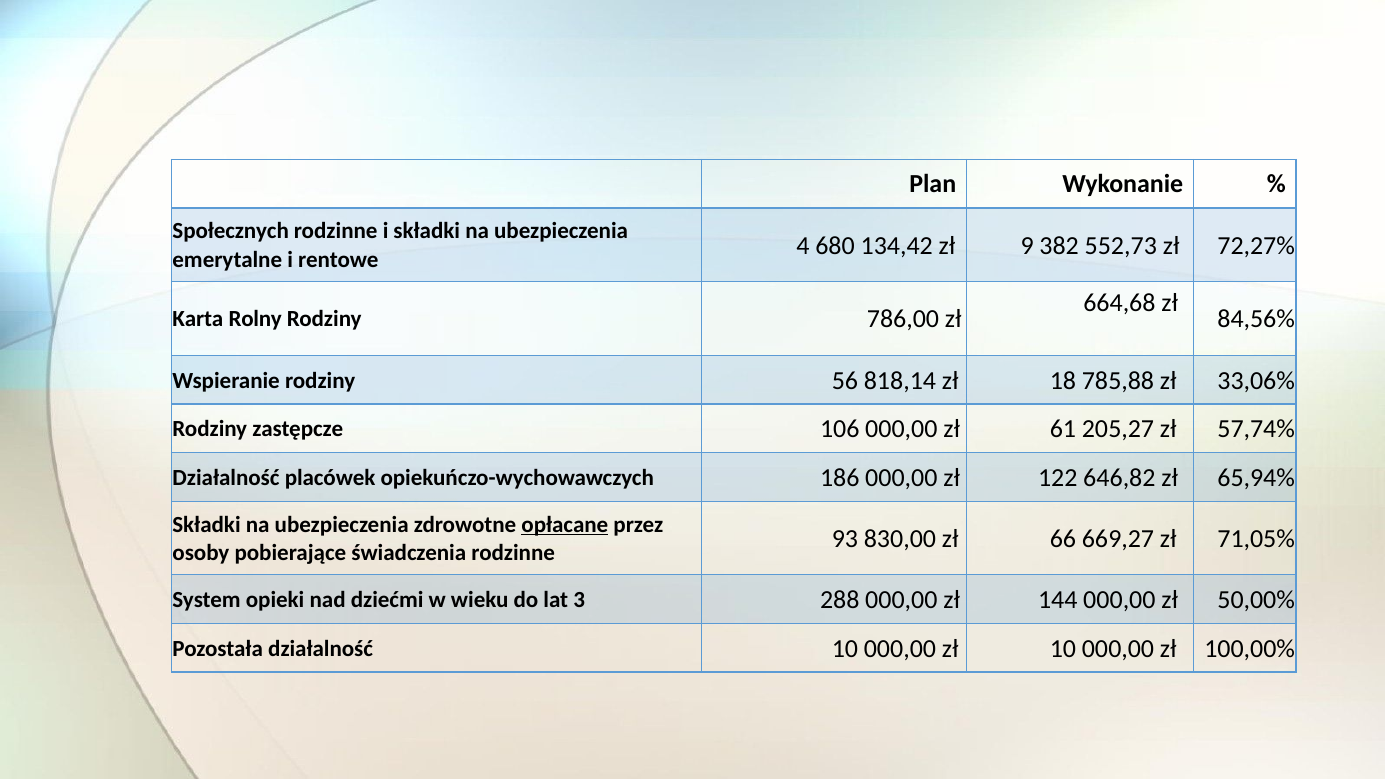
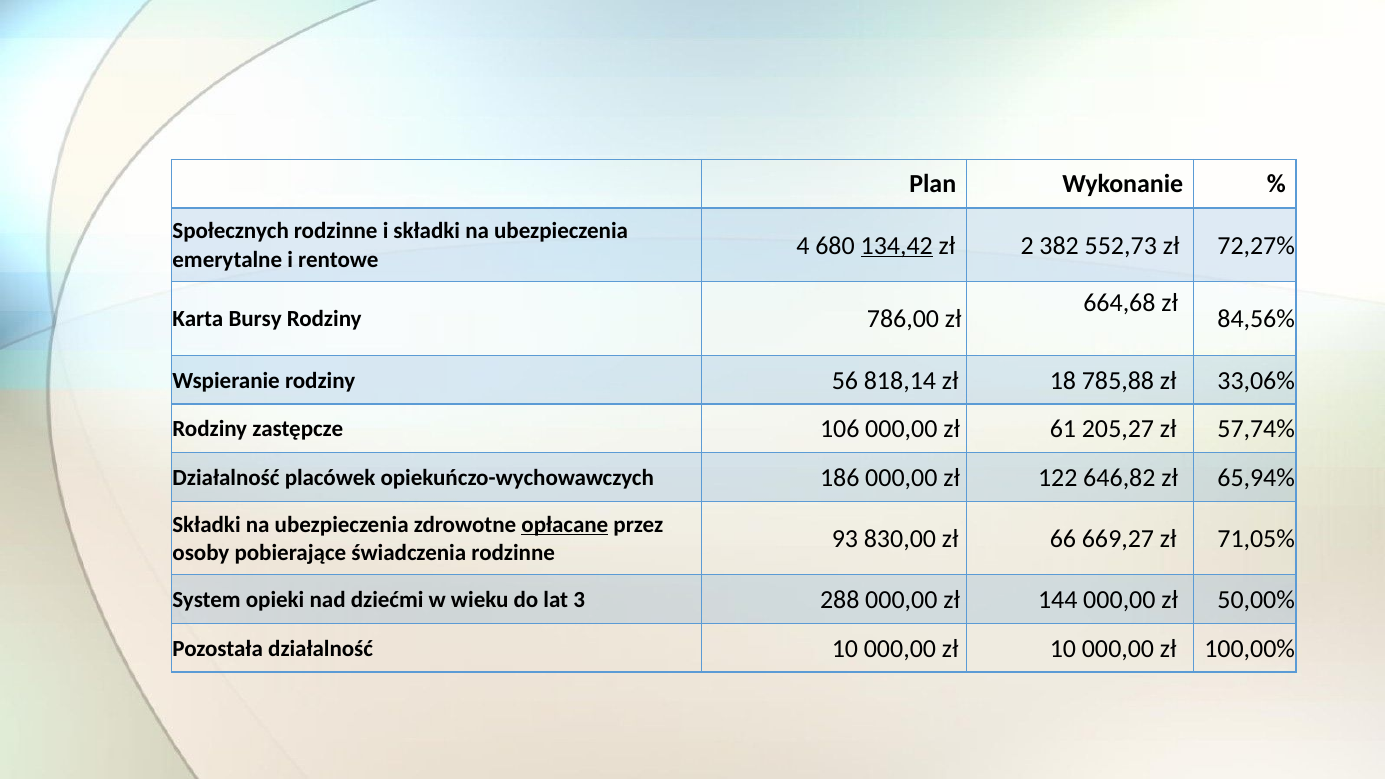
134,42 underline: none -> present
9: 9 -> 2
Rolny: Rolny -> Bursy
